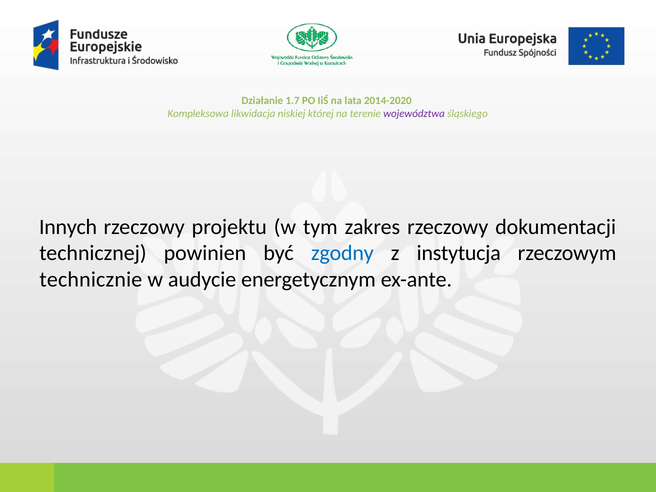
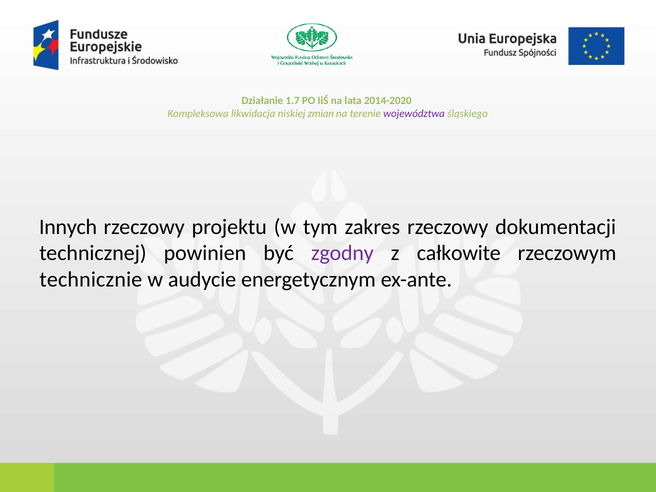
której: której -> zmian
zgodny colour: blue -> purple
instytucja: instytucja -> całkowite
